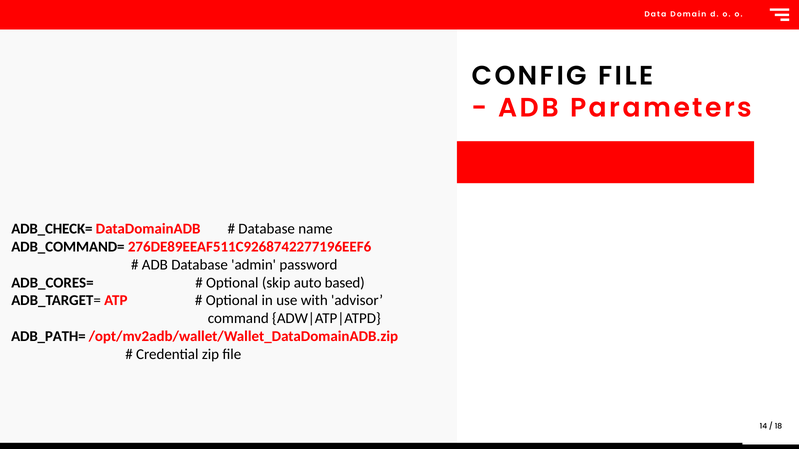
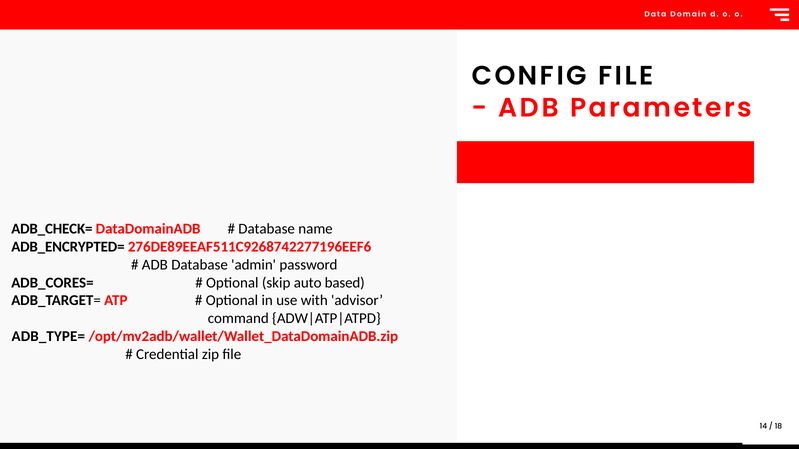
ADB_COMMAND=: ADB_COMMAND= -> ADB_ENCRYPTED=
ADB_PATH=: ADB_PATH= -> ADB_TYPE=
